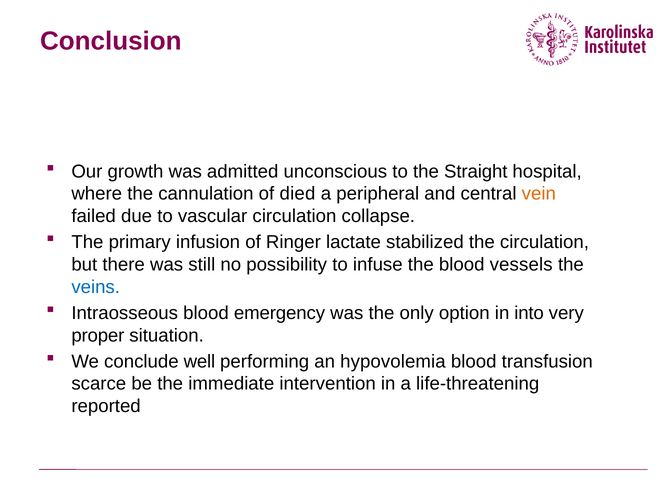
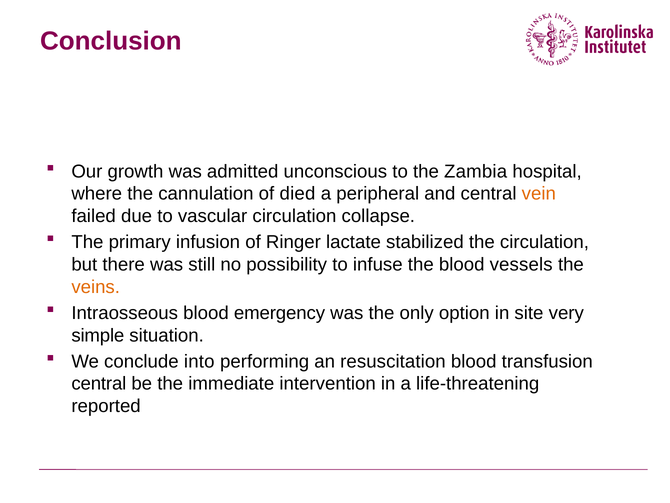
Straight: Straight -> Zambia
veins colour: blue -> orange
into: into -> site
proper: proper -> simple
well: well -> into
hypovolemia: hypovolemia -> resuscitation
scarce at (99, 383): scarce -> central
